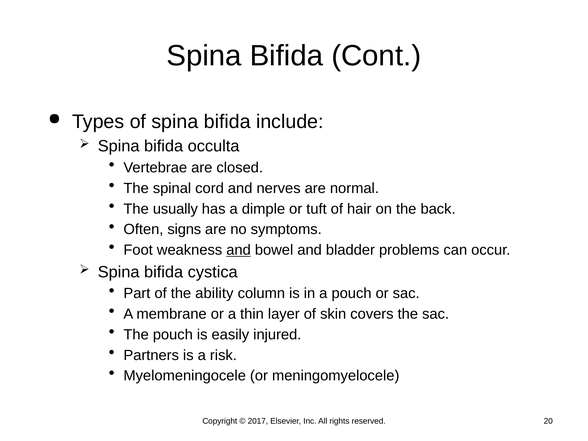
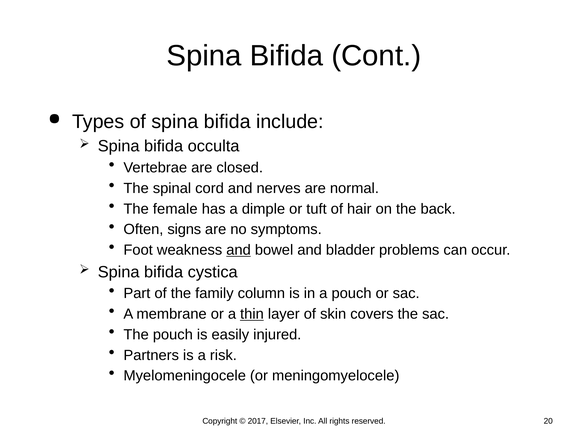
usually: usually -> female
ability: ability -> family
thin underline: none -> present
